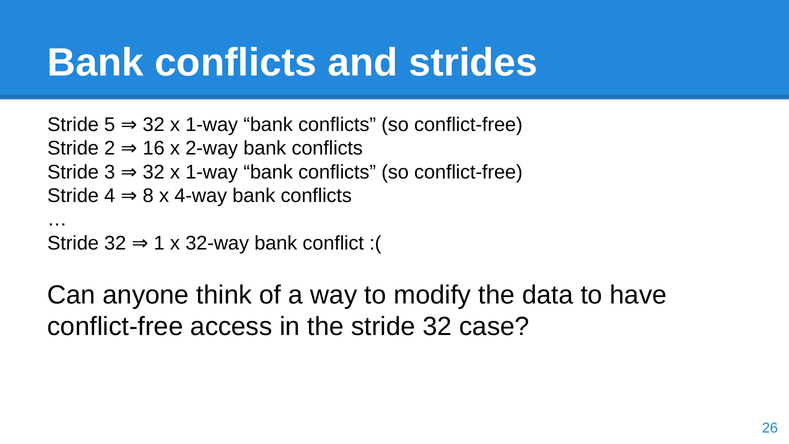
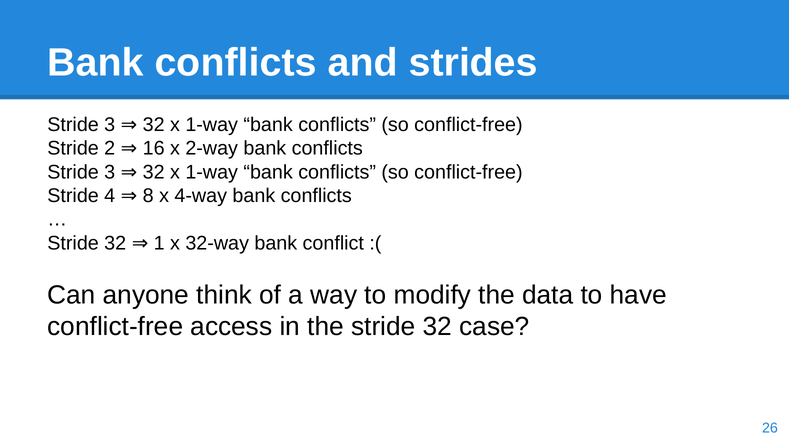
5 at (110, 125): 5 -> 3
